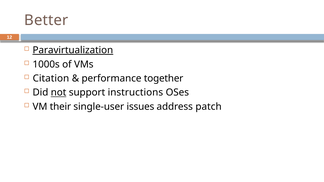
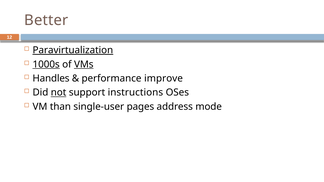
1000s underline: none -> present
VMs underline: none -> present
Citation: Citation -> Handles
together: together -> improve
their: their -> than
issues: issues -> pages
patch: patch -> mode
